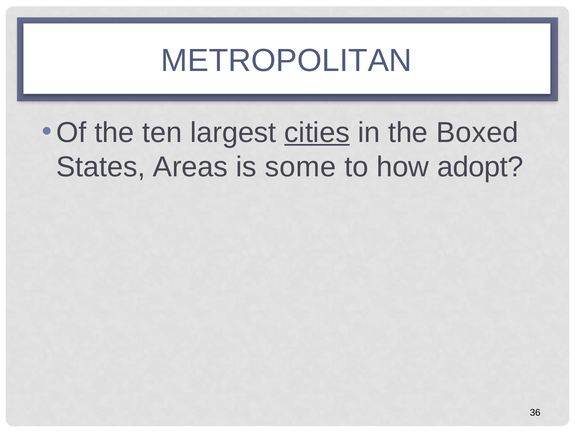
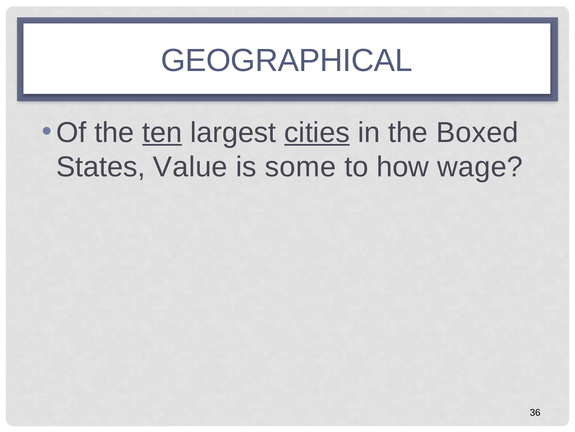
METROPOLITAN: METROPOLITAN -> GEOGRAPHICAL
ten underline: none -> present
Areas: Areas -> Value
adopt: adopt -> wage
